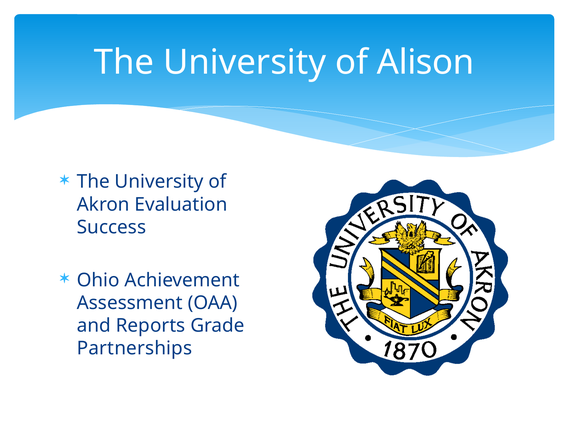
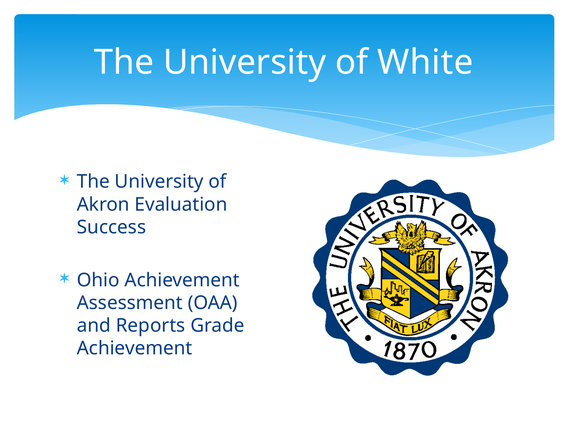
Alison: Alison -> White
Partnerships at (135, 348): Partnerships -> Achievement
